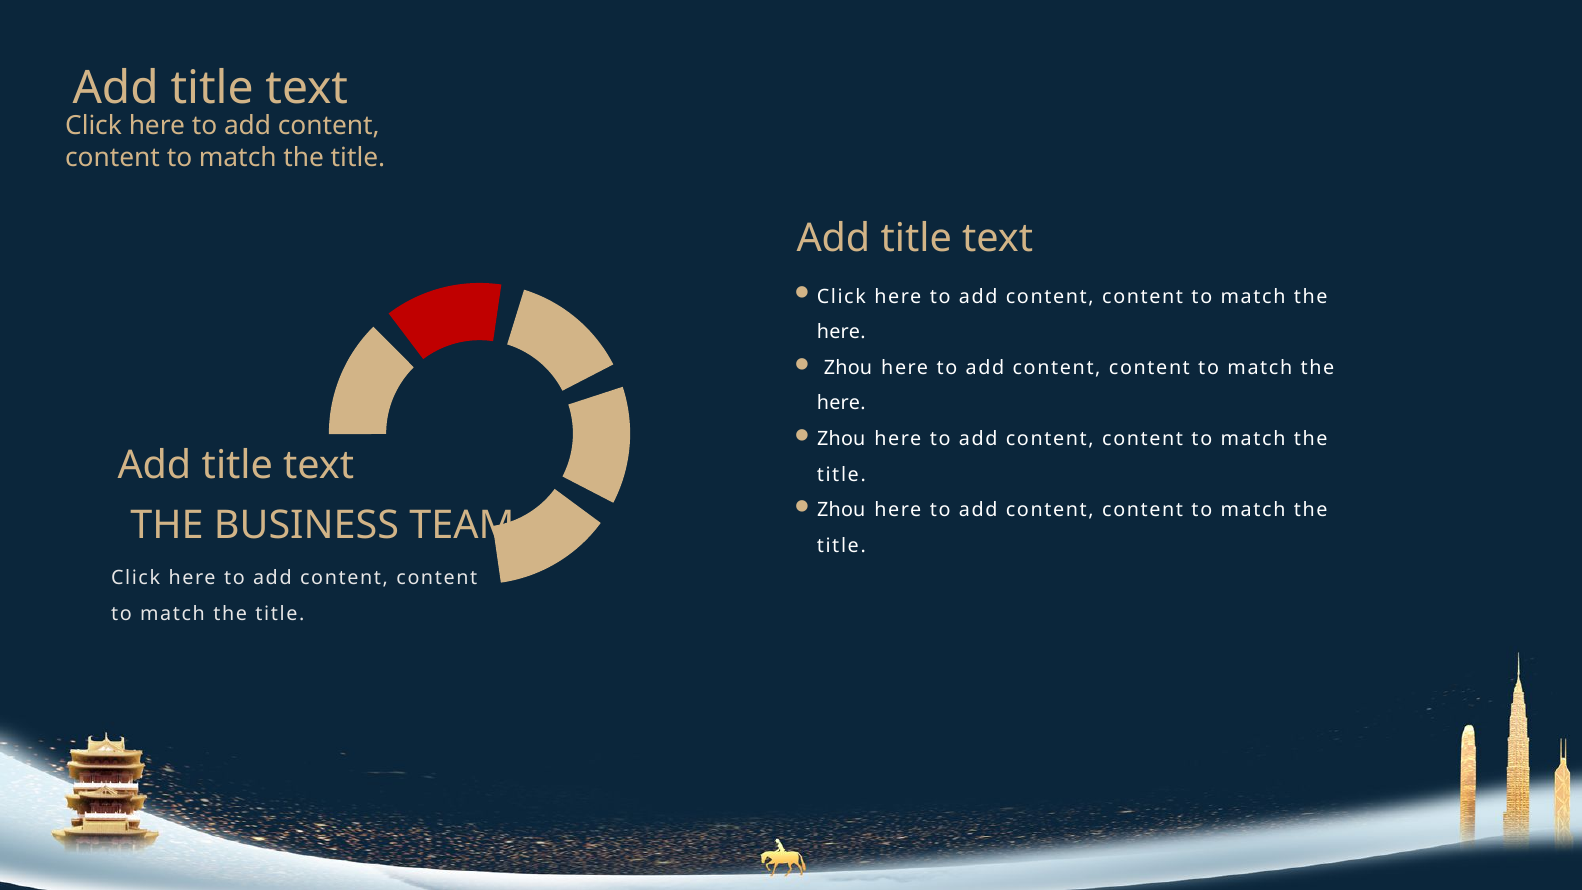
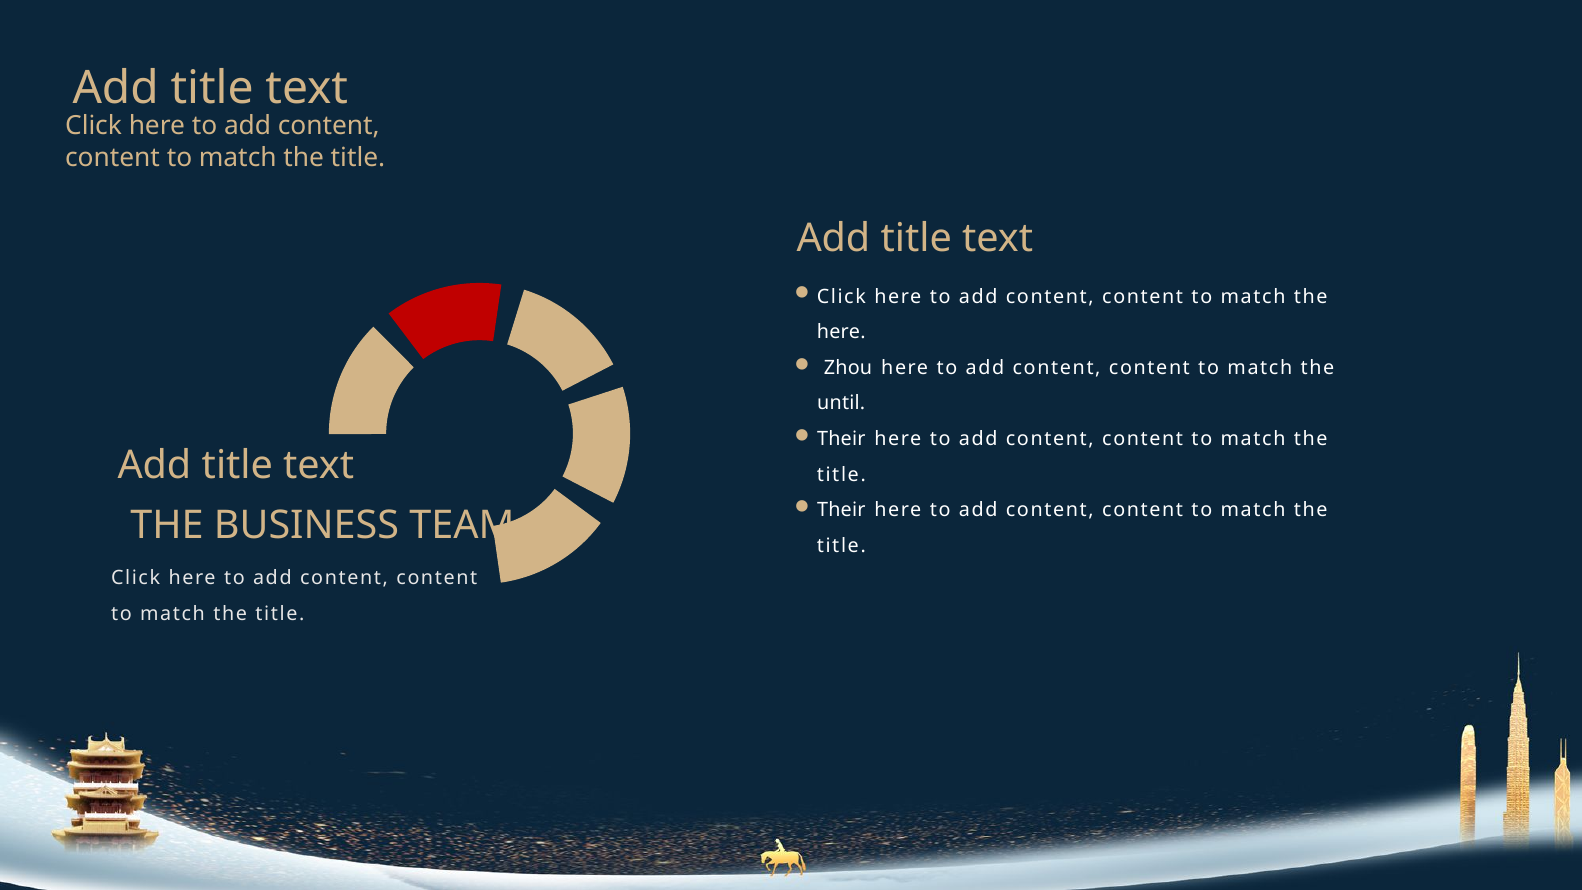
here at (841, 403): here -> until
Zhou at (841, 439): Zhou -> Their
Zhou at (841, 510): Zhou -> Their
